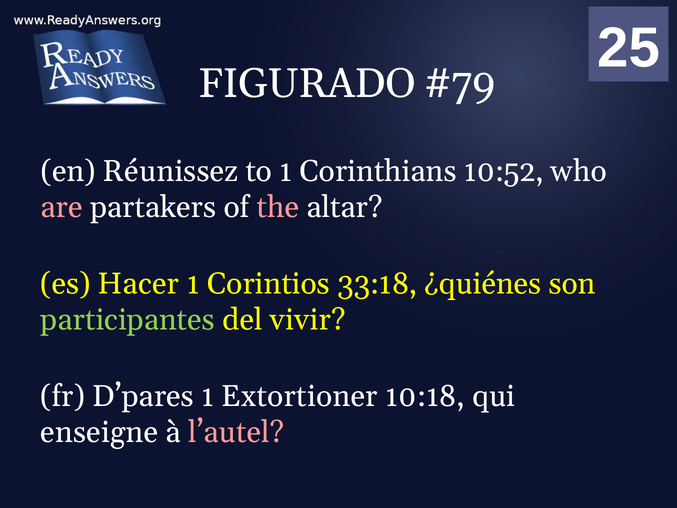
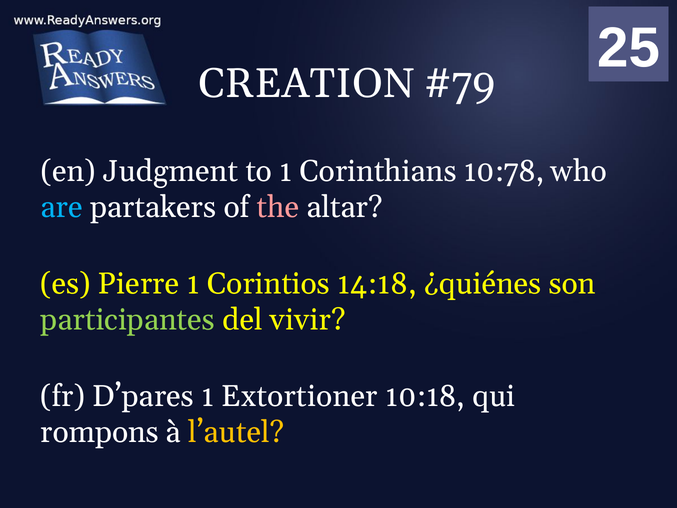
FIGURADO: FIGURADO -> CREATION
Réunissez: Réunissez -> Judgment
10:52: 10:52 -> 10:78
are colour: pink -> light blue
Hacer: Hacer -> Pierre
33:18: 33:18 -> 14:18
enseigne: enseigne -> rompons
l’autel colour: pink -> yellow
